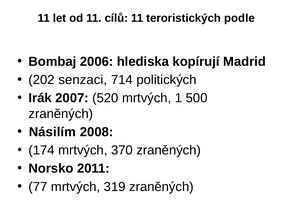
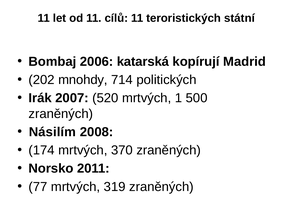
podle: podle -> státní
hlediska: hlediska -> katarská
senzaci: senzaci -> mnohdy
